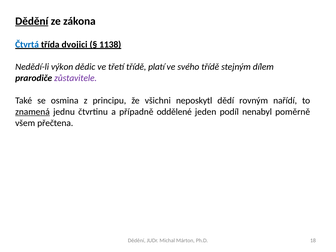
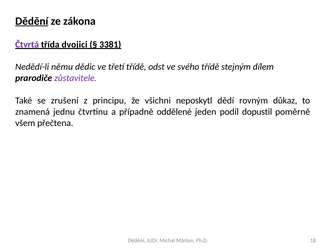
Čtvrtá colour: blue -> purple
1138: 1138 -> 3381
výkon: výkon -> němu
platí: platí -> odst
osmina: osmina -> zrušení
nařídí: nařídí -> důkaz
znamená underline: present -> none
nenabyl: nenabyl -> dopustil
